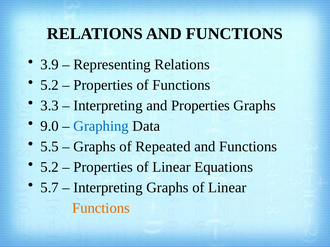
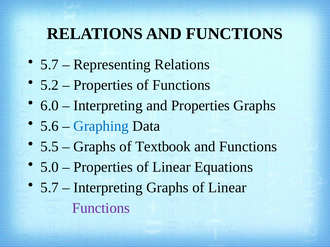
3.9 at (50, 65): 3.9 -> 5.7
3.3: 3.3 -> 6.0
9.0: 9.0 -> 5.6
Repeated: Repeated -> Textbook
5.2 at (50, 167): 5.2 -> 5.0
Functions at (101, 208) colour: orange -> purple
